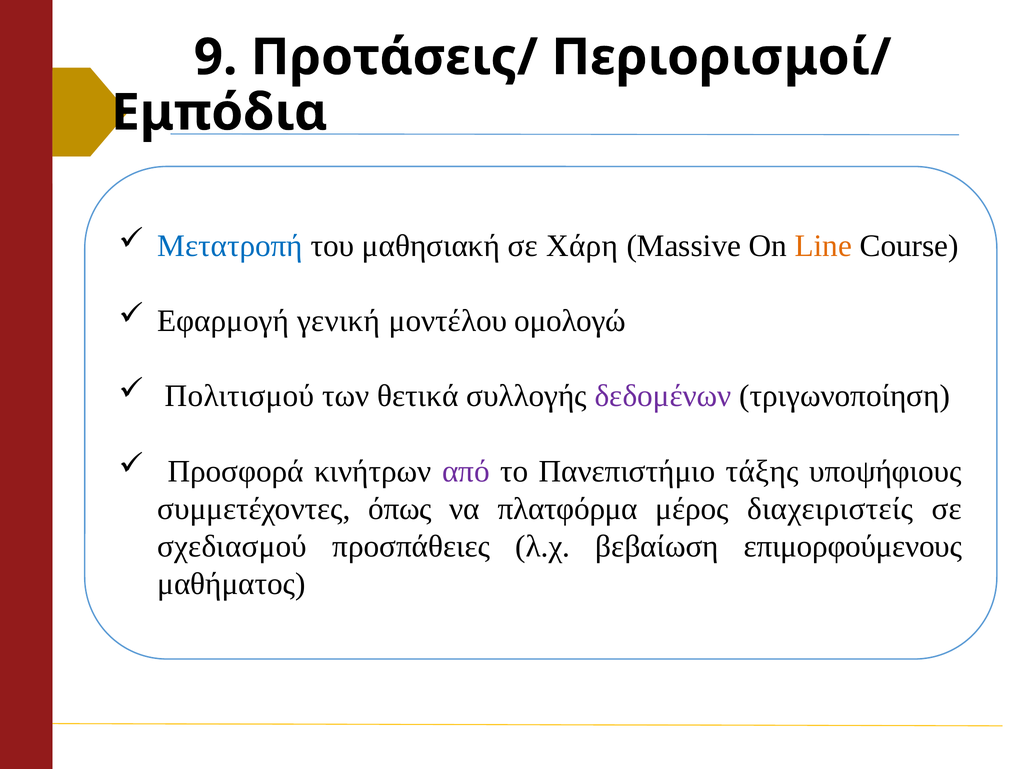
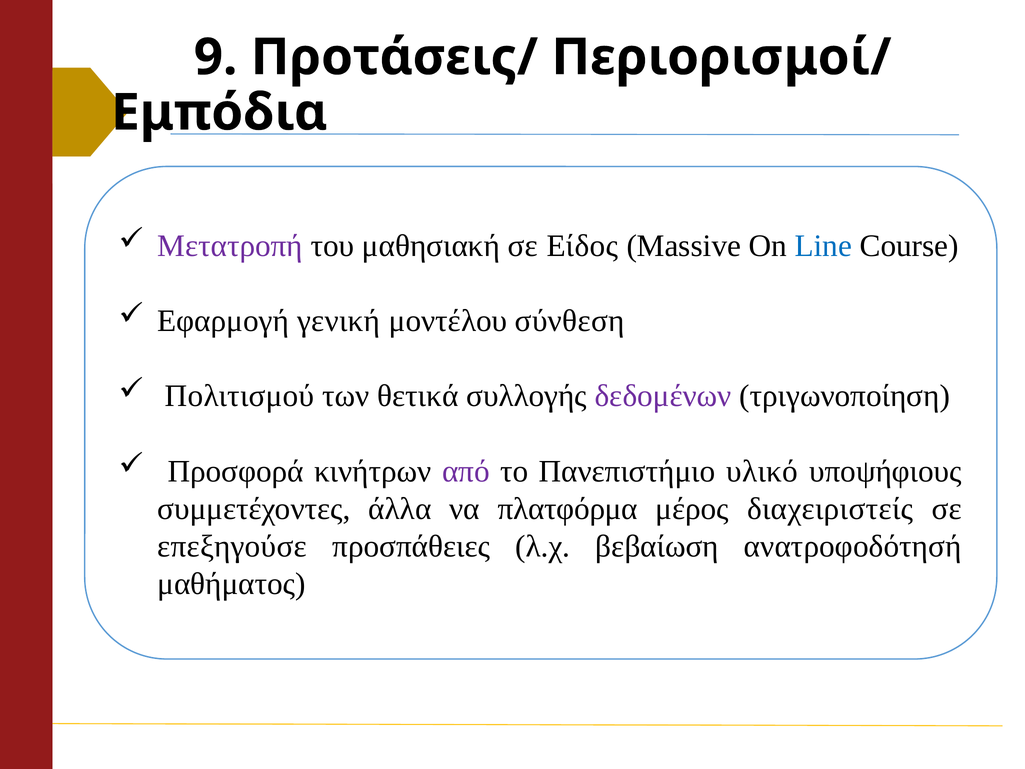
Μετατροπή colour: blue -> purple
Χάρη: Χάρη -> Είδος
Line colour: orange -> blue
ομολογώ: ομολογώ -> σύνθεση
τάξης: τάξης -> υλικό
όπως: όπως -> άλλα
σχεδιασμού: σχεδιασμού -> επεξηγούσε
επιμορφούμενους: επιμορφούμενους -> ανατροφοδότησή
